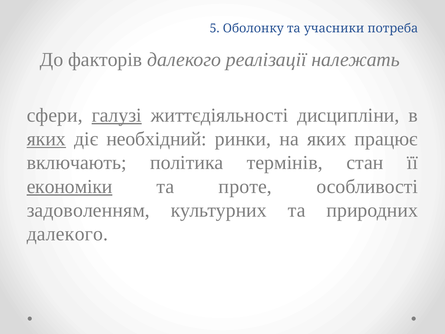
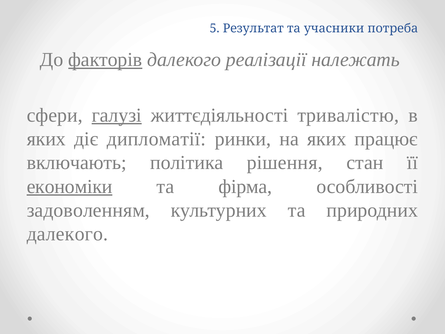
Оболонку: Оболонку -> Результат
факторів underline: none -> present
дисципліни: дисципліни -> тривалістю
яких at (46, 139) underline: present -> none
необхідний: необхідний -> дипломатії
термінів: термінів -> рішення
проте: проте -> фірма
